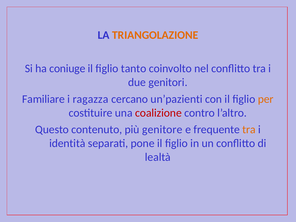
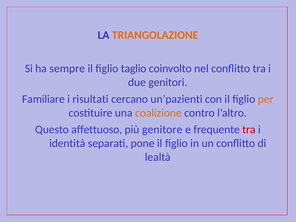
coniuge: coniuge -> sempre
tanto: tanto -> taglio
ragazza: ragazza -> risultati
coalizione colour: red -> orange
contenuto: contenuto -> affettuoso
tra at (249, 130) colour: orange -> red
